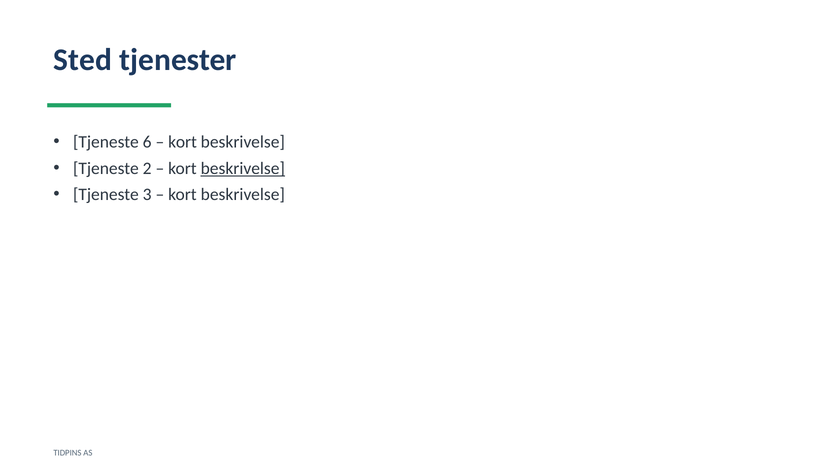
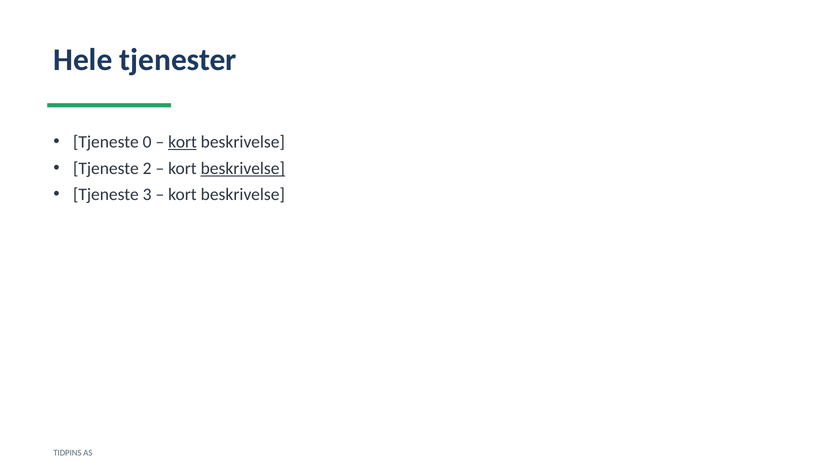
Sted: Sted -> Hele
6: 6 -> 0
kort at (183, 142) underline: none -> present
